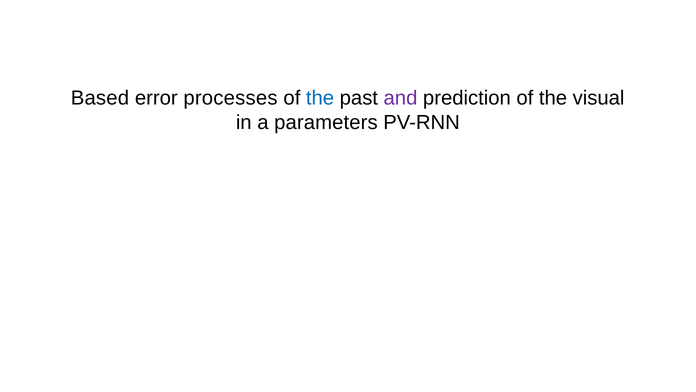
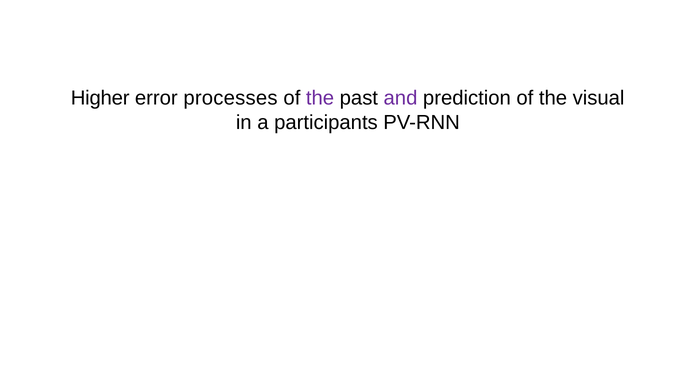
Based: Based -> Higher
the at (320, 98) colour: blue -> purple
parameters: parameters -> participants
